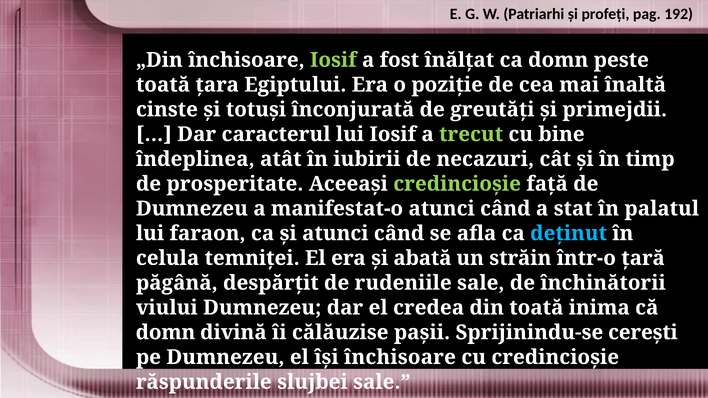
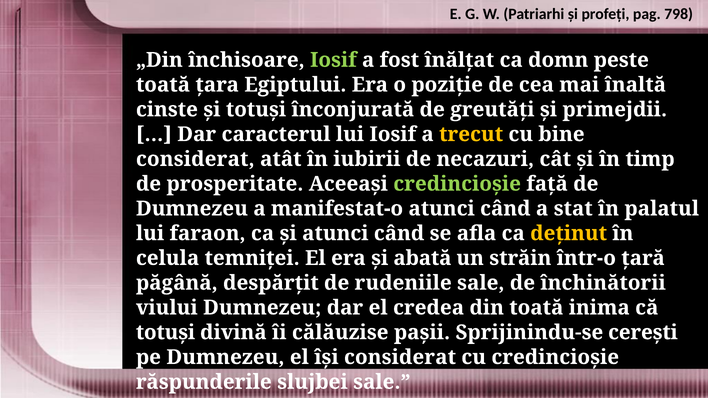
192: 192 -> 798
trecut colour: light green -> yellow
îndeplinea at (195, 159): îndeplinea -> considerat
deţinut colour: light blue -> yellow
domn at (165, 333): domn -> totuşi
îşi închisoare: închisoare -> considerat
